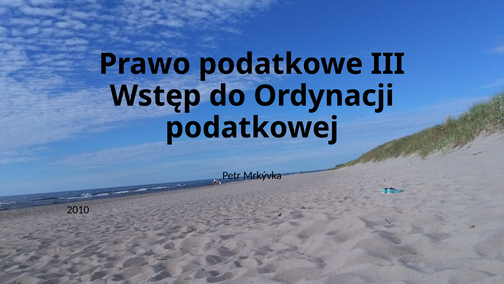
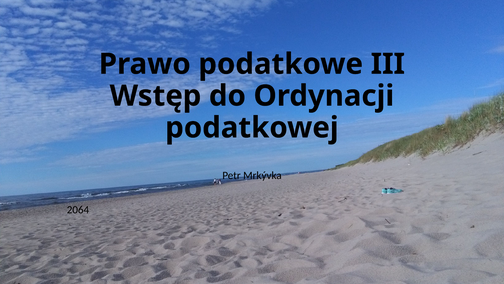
2010: 2010 -> 2064
